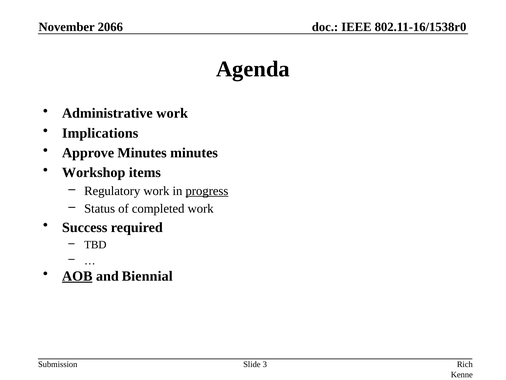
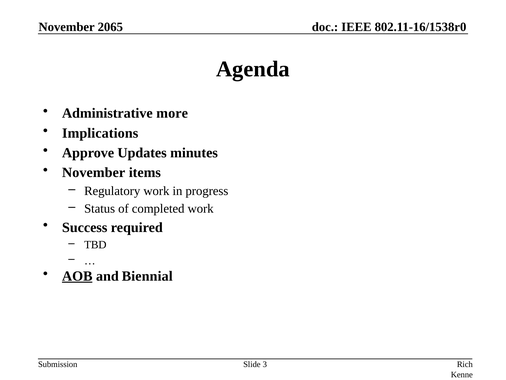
2066: 2066 -> 2065
Administrative work: work -> more
Approve Minutes: Minutes -> Updates
Workshop at (94, 172): Workshop -> November
progress underline: present -> none
